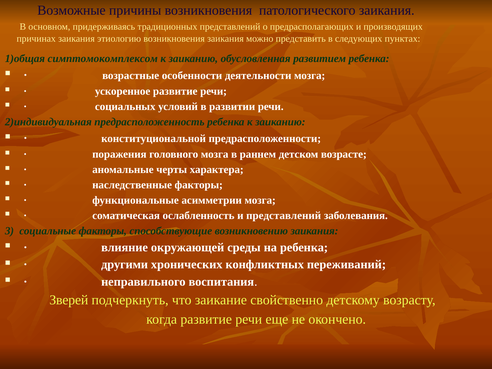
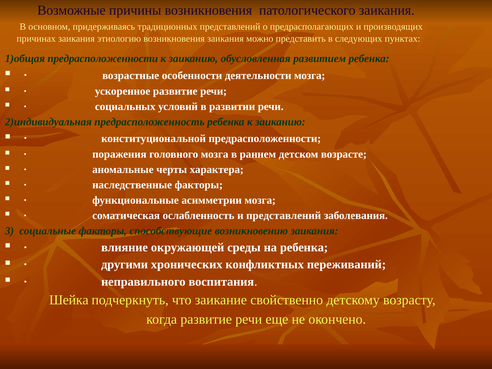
1)общая симптомокомплексом: симптомокомплексом -> предрасположенности
Зверей: Зверей -> Шейка
